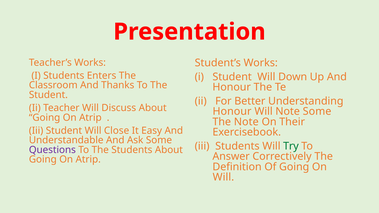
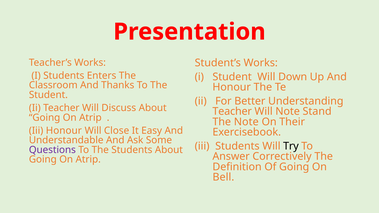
Honour at (232, 112): Honour -> Teacher
Note Some: Some -> Stand
Iii Student: Student -> Honour
Try colour: green -> black
Will at (223, 177): Will -> Bell
